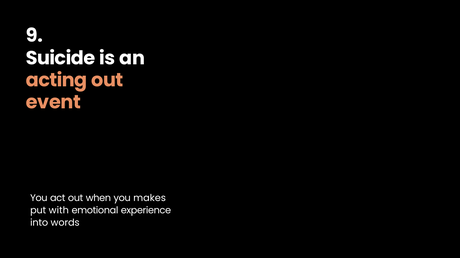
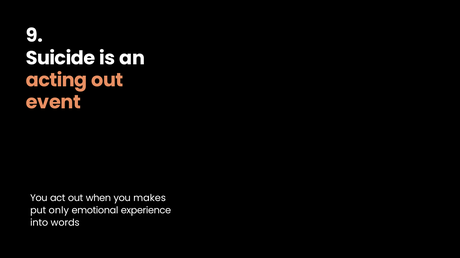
with: with -> only
